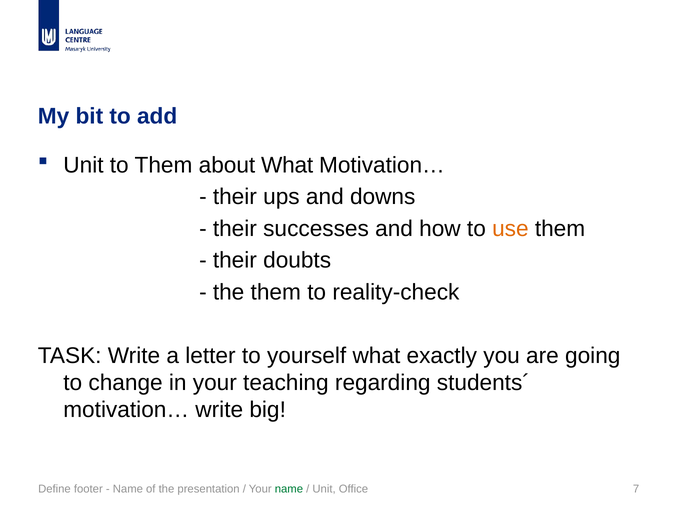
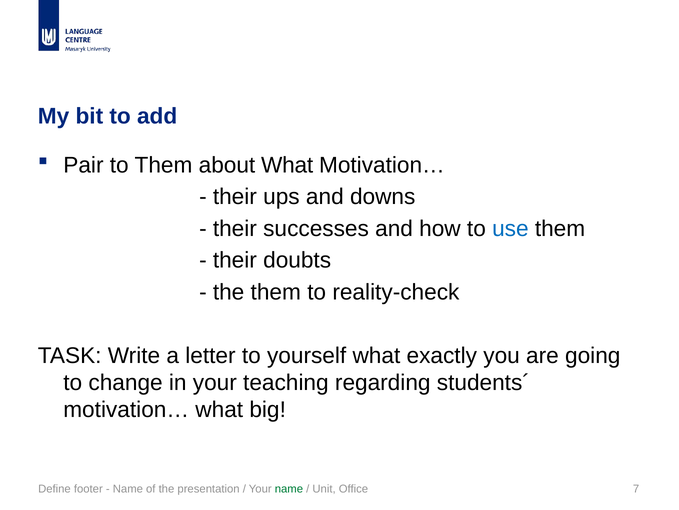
Unit at (83, 165): Unit -> Pair
use colour: orange -> blue
motivation… write: write -> what
